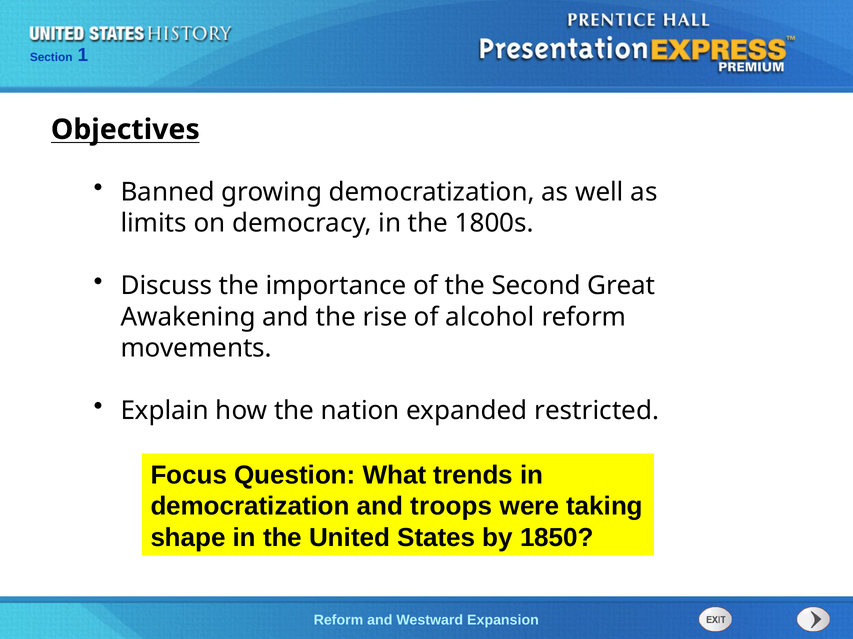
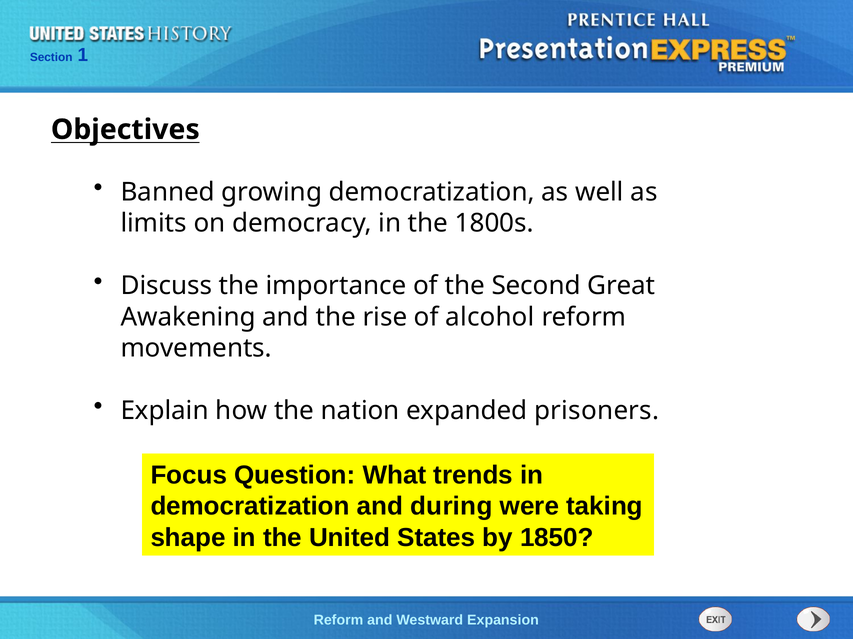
restricted: restricted -> prisoners
troops: troops -> during
